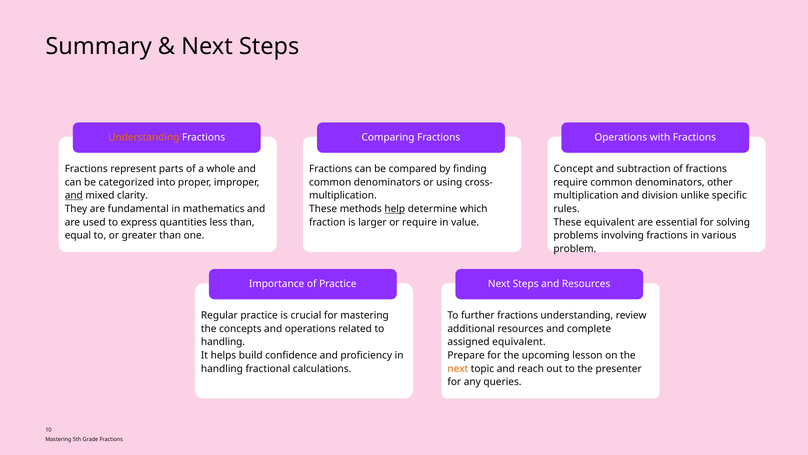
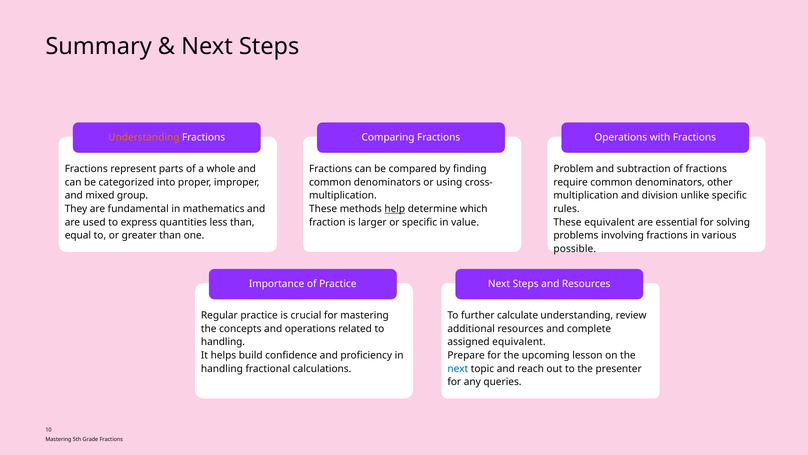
Concept: Concept -> Problem
and at (74, 195) underline: present -> none
clarity: clarity -> group
or require: require -> specific
problem: problem -> possible
further fractions: fractions -> calculate
next at (458, 368) colour: orange -> blue
